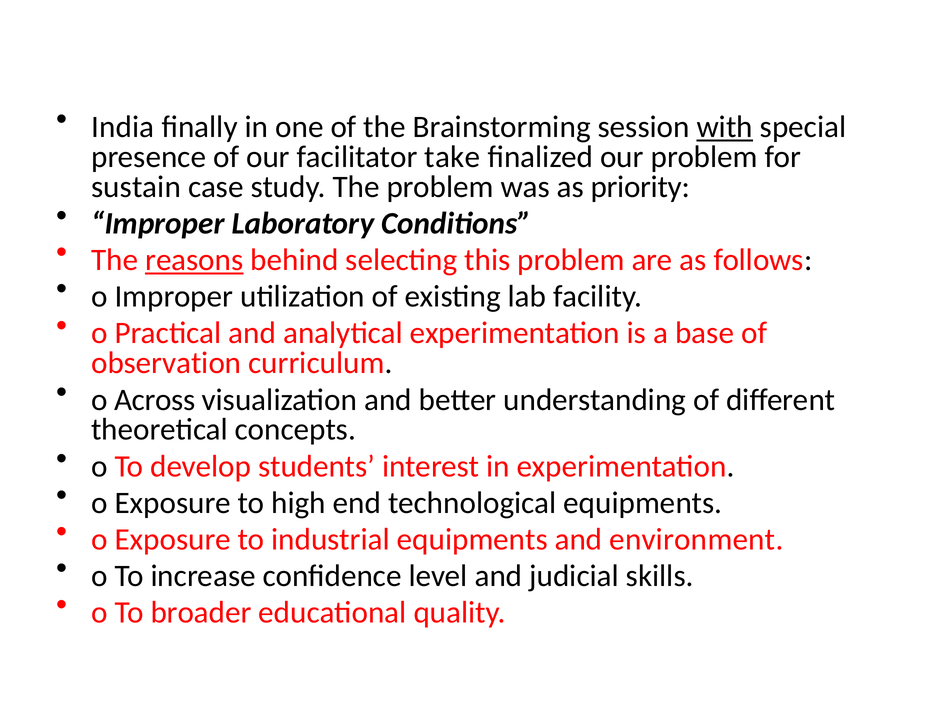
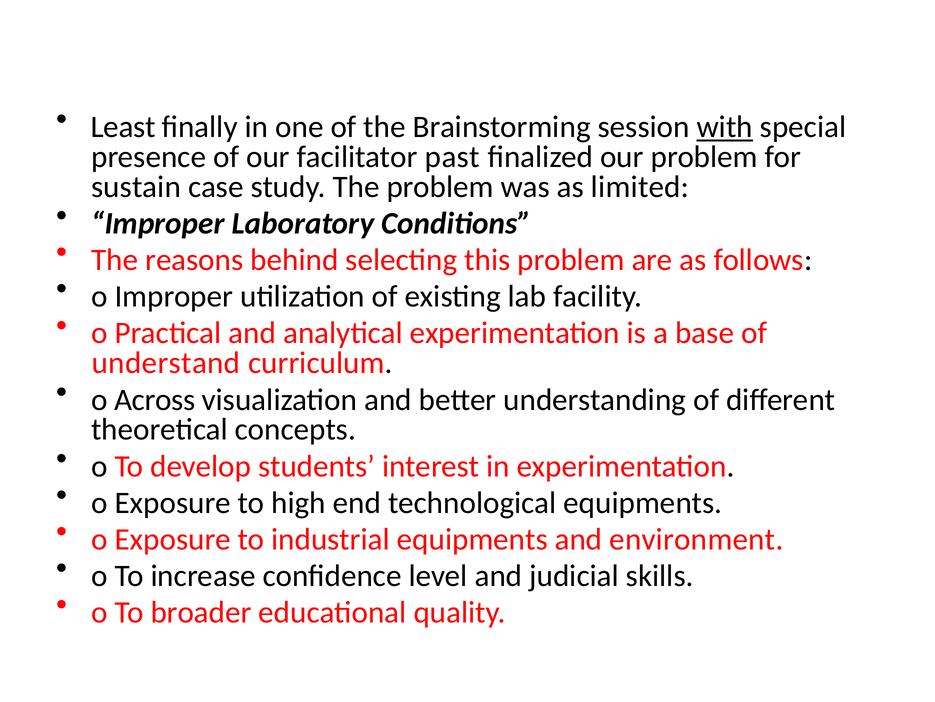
India: India -> Least
take: take -> past
priority: priority -> limited
reasons underline: present -> none
observation: observation -> understand
